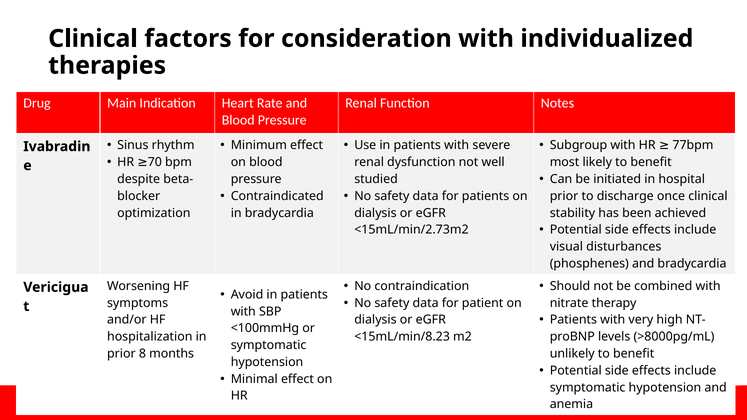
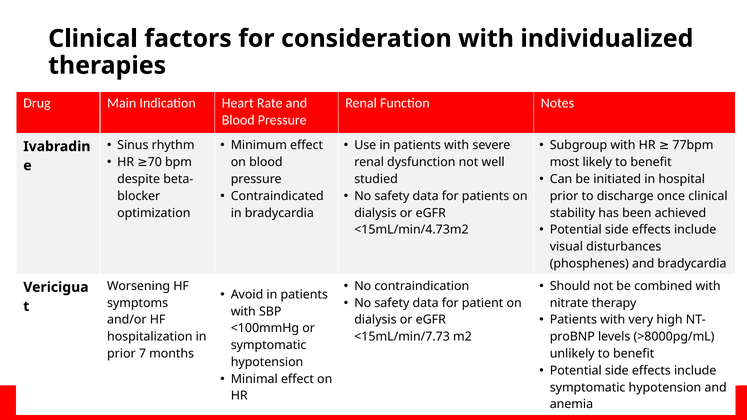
<15mL/min/2.73m2: <15mL/min/2.73m2 -> <15mL/min/4.73m2
<15mL/min/8.23: <15mL/min/8.23 -> <15mL/min/7.73
8: 8 -> 7
